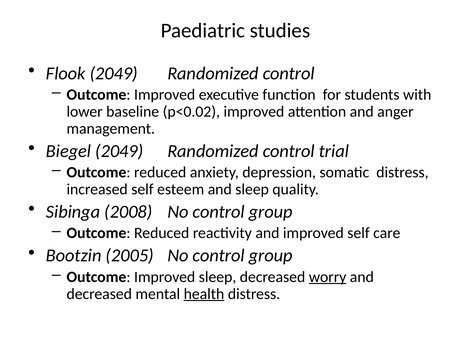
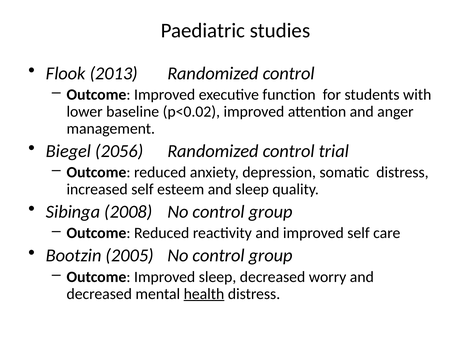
Flook 2049: 2049 -> 2013
Biegel 2049: 2049 -> 2056
worry underline: present -> none
